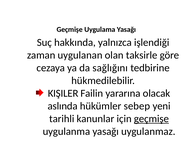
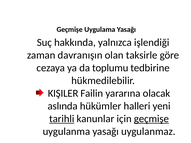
uygulanan: uygulanan -> davranışın
sağlığını: sağlığını -> toplumu
sebep: sebep -> halleri
tarihli underline: none -> present
